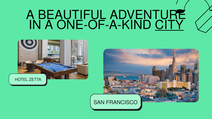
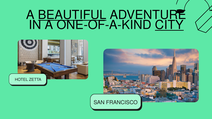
BEAUTIFUL underline: none -> present
